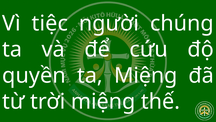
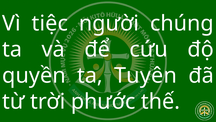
ta Miệng: Miệng -> Tuyên
trời miệng: miệng -> phước
